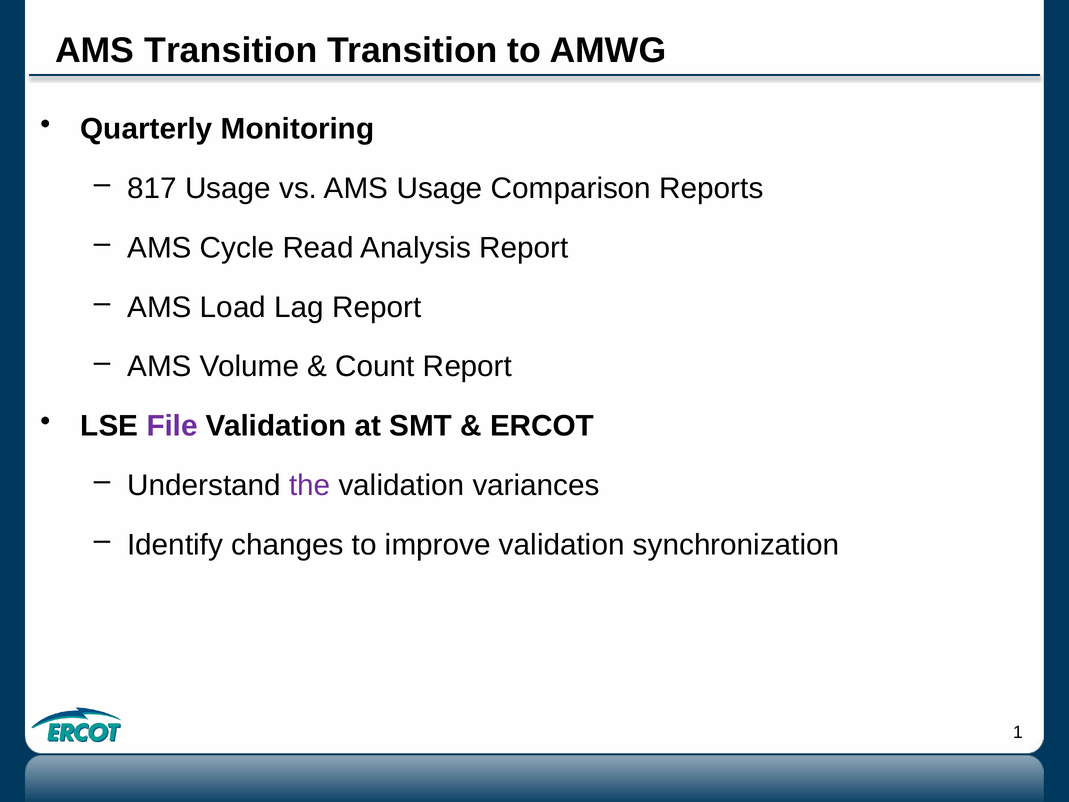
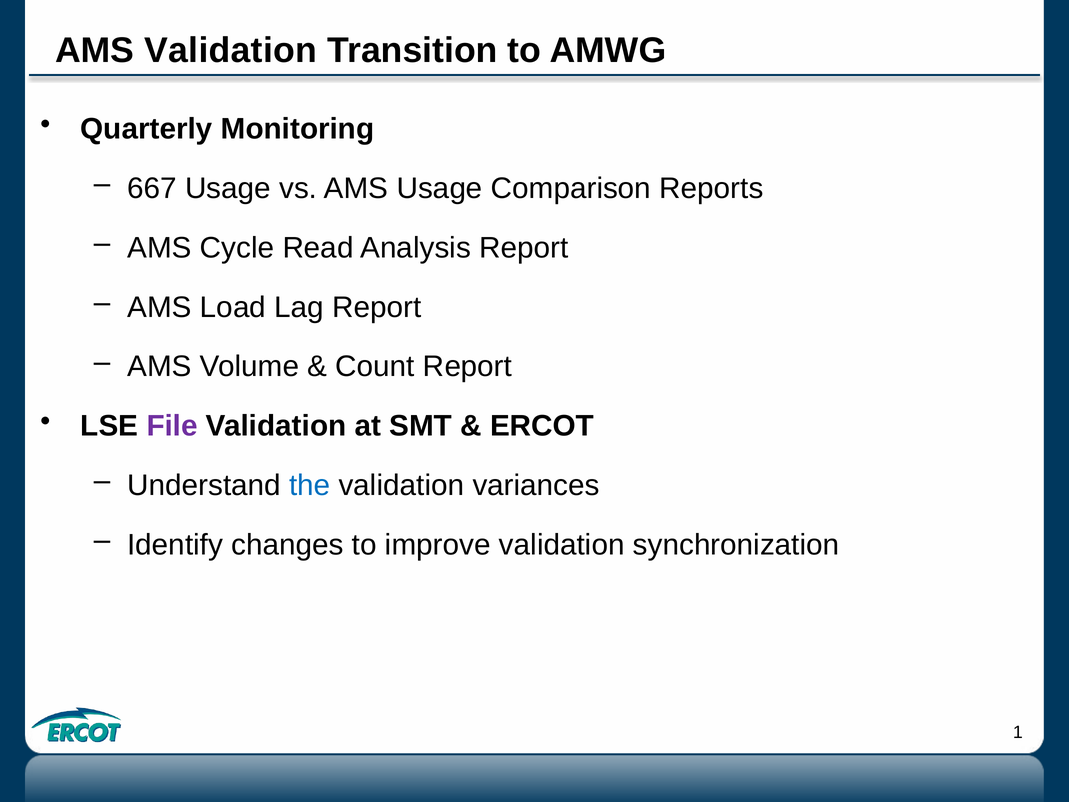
AMS Transition: Transition -> Validation
817: 817 -> 667
the colour: purple -> blue
